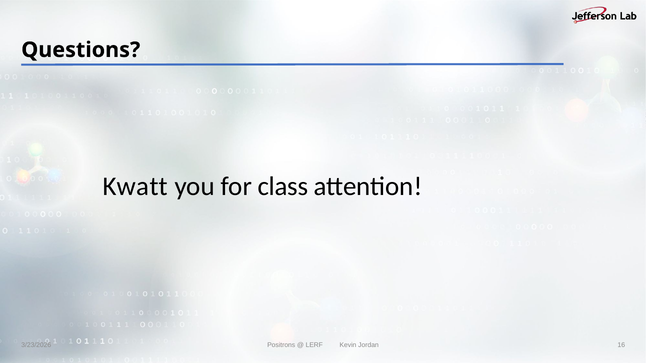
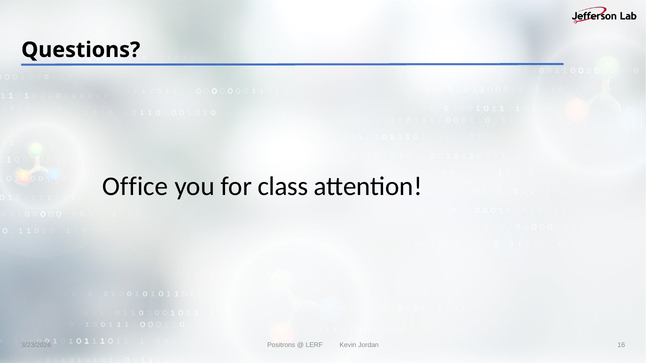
Kwatt: Kwatt -> Office
